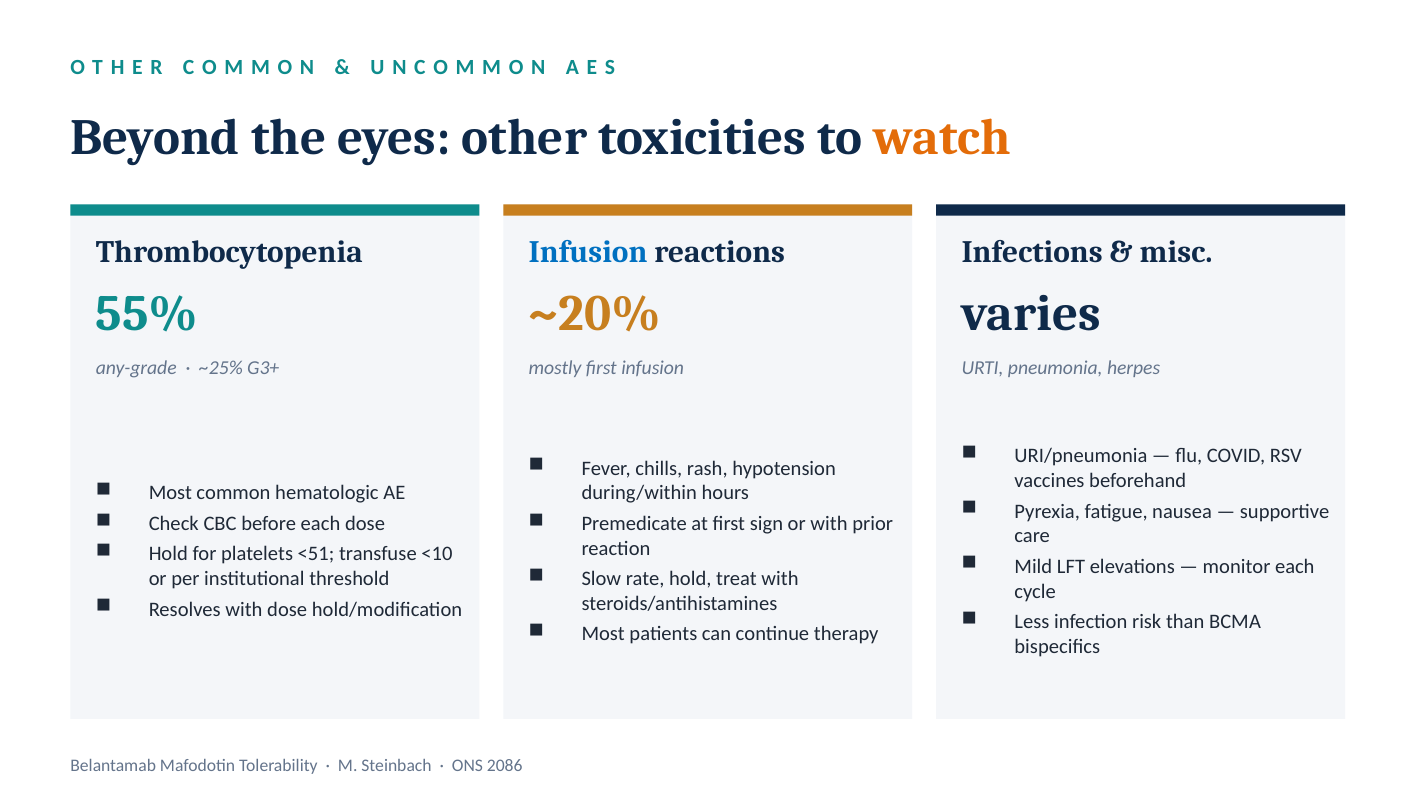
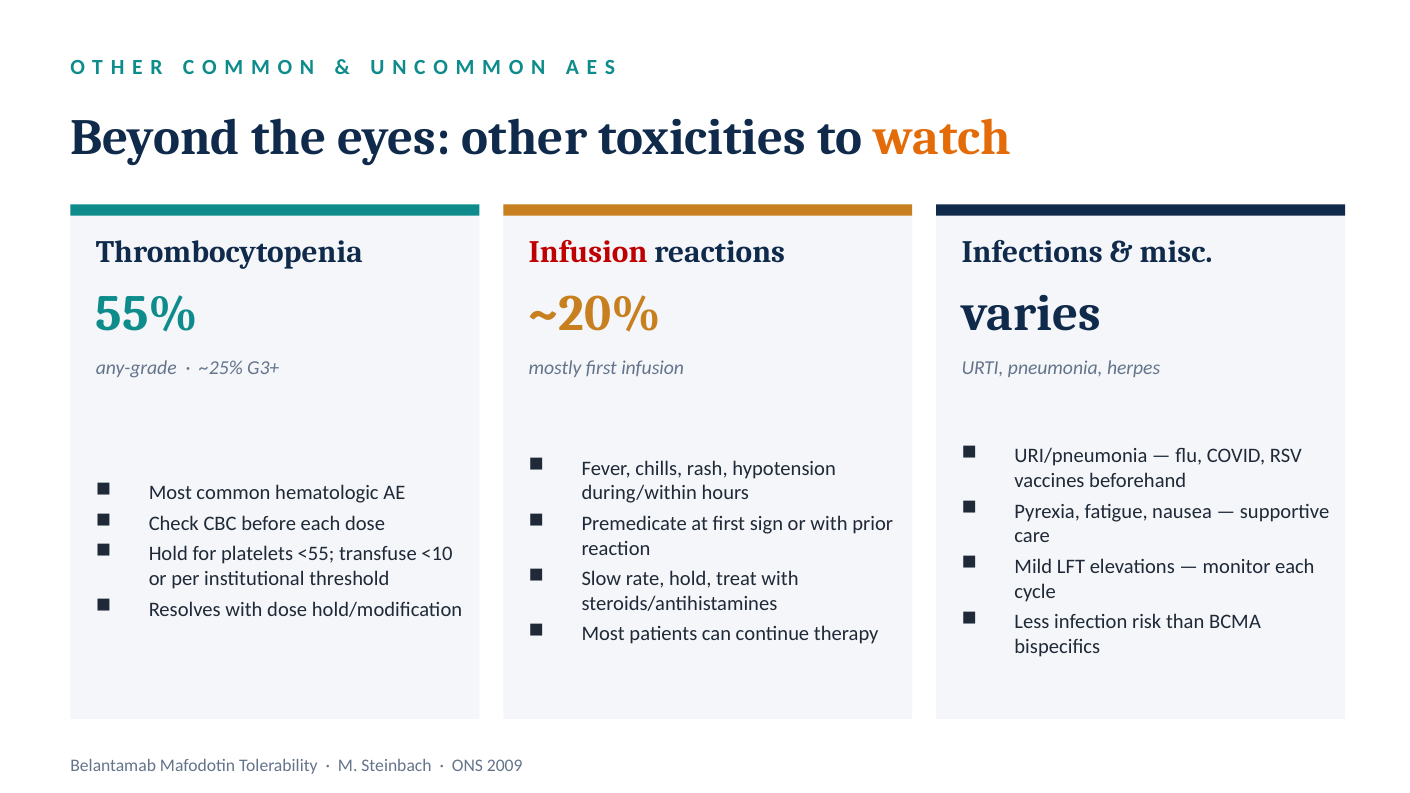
Infusion at (588, 252) colour: blue -> red
<51: <51 -> <55
2086: 2086 -> 2009
